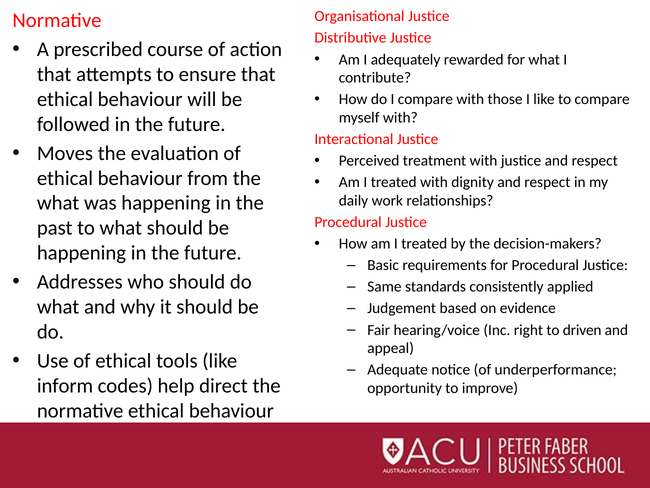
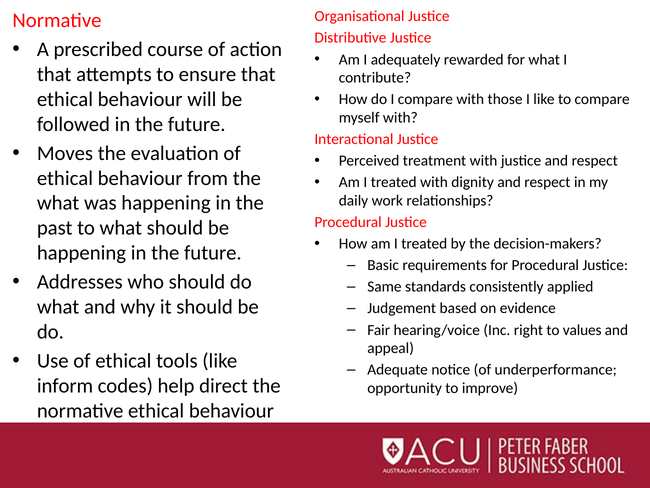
driven: driven -> values
